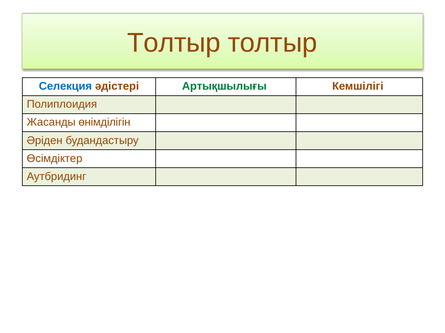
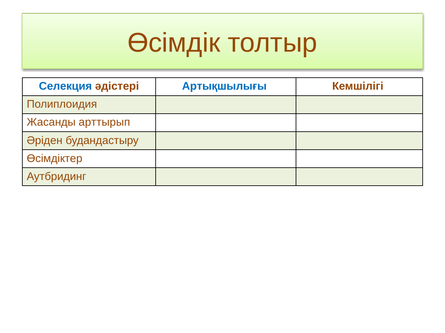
Толтыр at (174, 43): Толтыр -> Өсімдік
Артықшылығы colour: green -> blue
өнімділігін: өнімділігін -> арттырып
